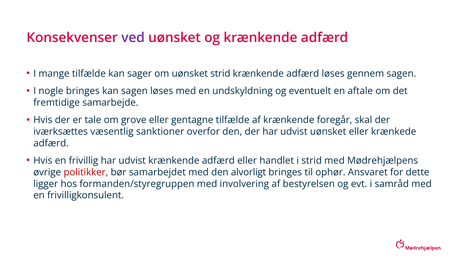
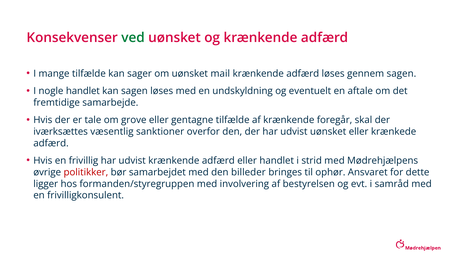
ved colour: purple -> green
uønsket strid: strid -> mail
nogle bringes: bringes -> handlet
alvorligt: alvorligt -> billeder
